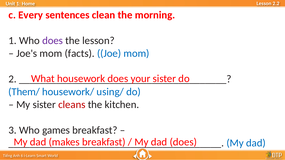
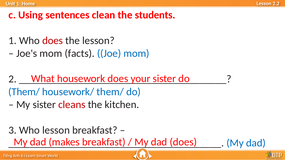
Every: Every -> Using
morning: morning -> students
does at (53, 41) colour: purple -> red
housework/ using/: using/ -> them/
Who games: games -> lesson
